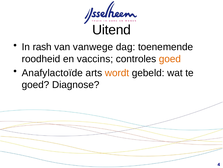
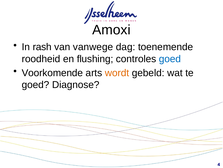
Uitend: Uitend -> Amoxi
vaccins: vaccins -> flushing
goed at (170, 59) colour: orange -> blue
Anafylactoïde: Anafylactoïde -> Voorkomende
